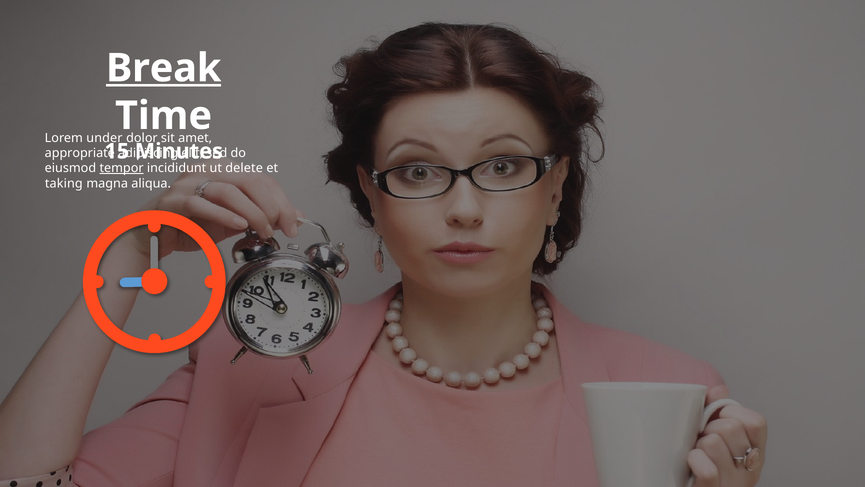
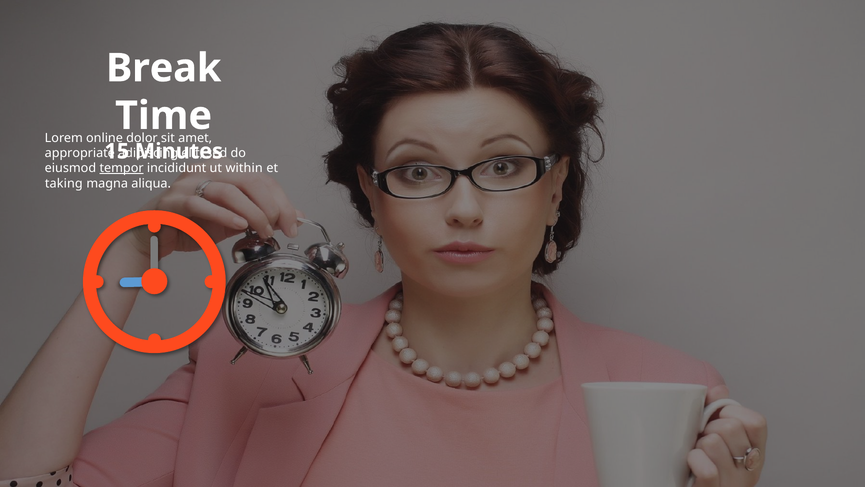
Break underline: present -> none
under: under -> online
delete: delete -> within
